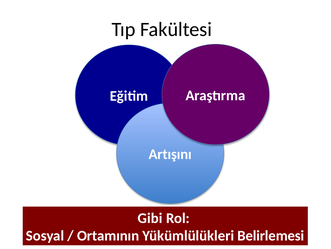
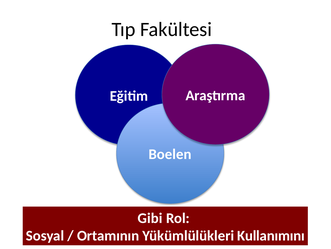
Artışını: Artışını -> Boelen
Belirlemesi: Belirlemesi -> Kullanımını
